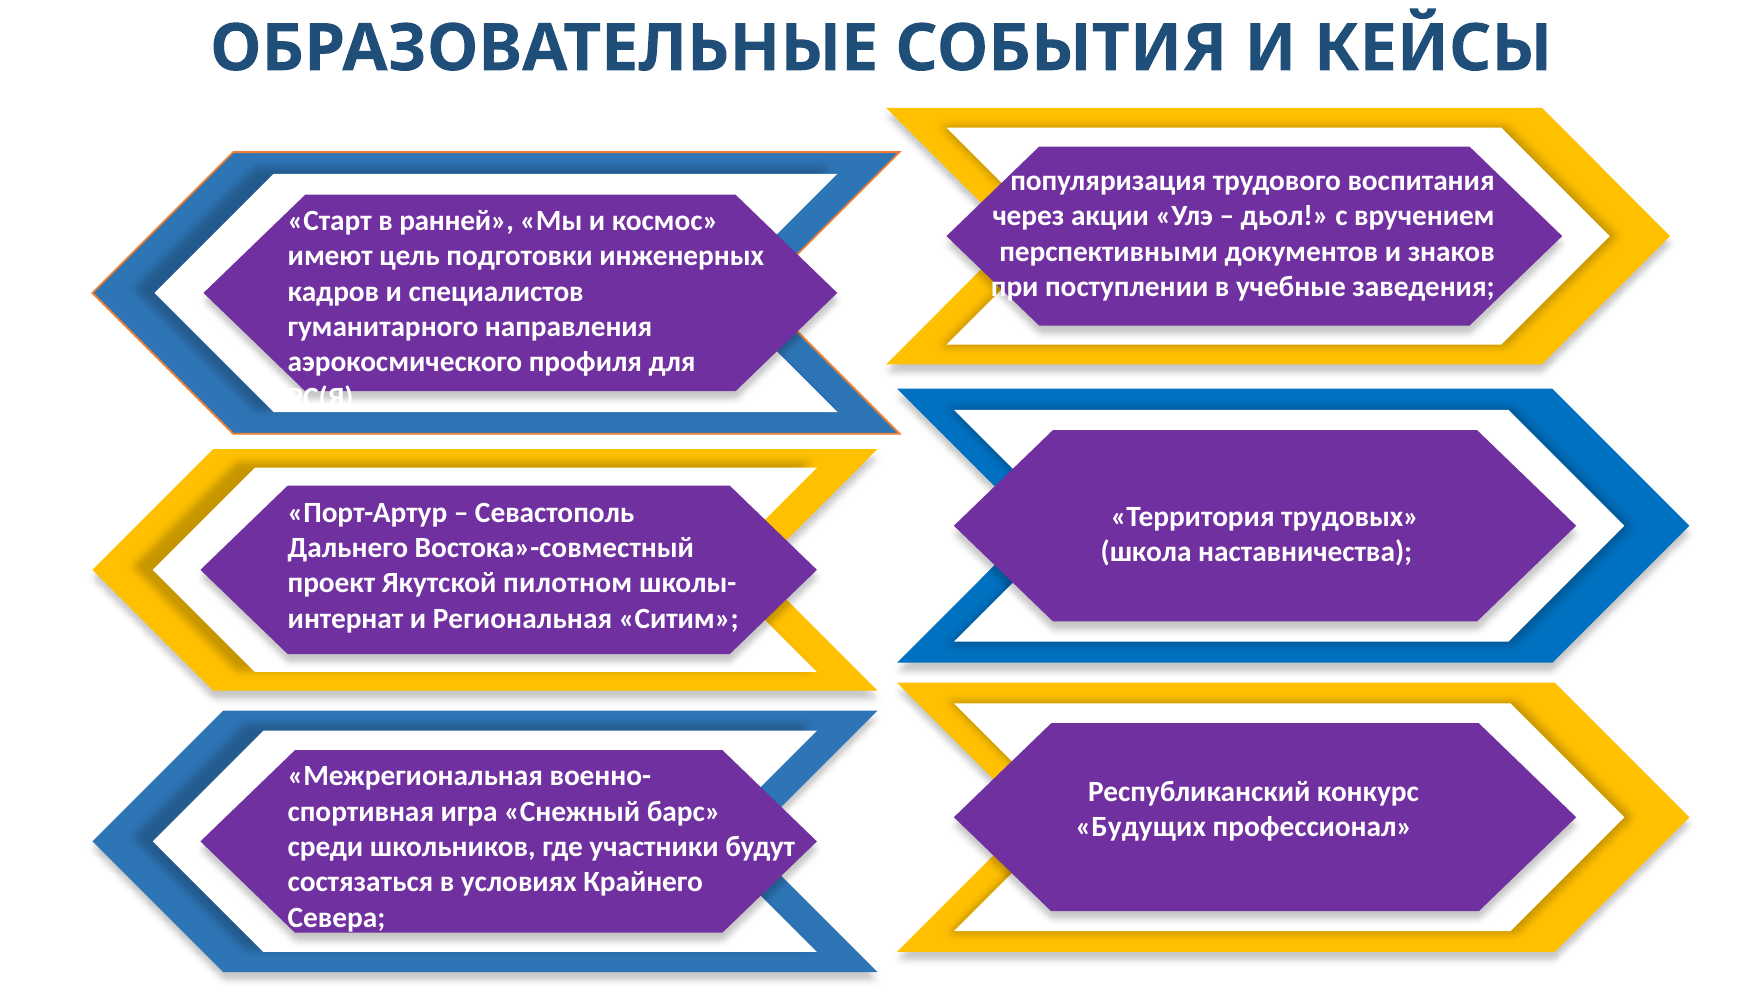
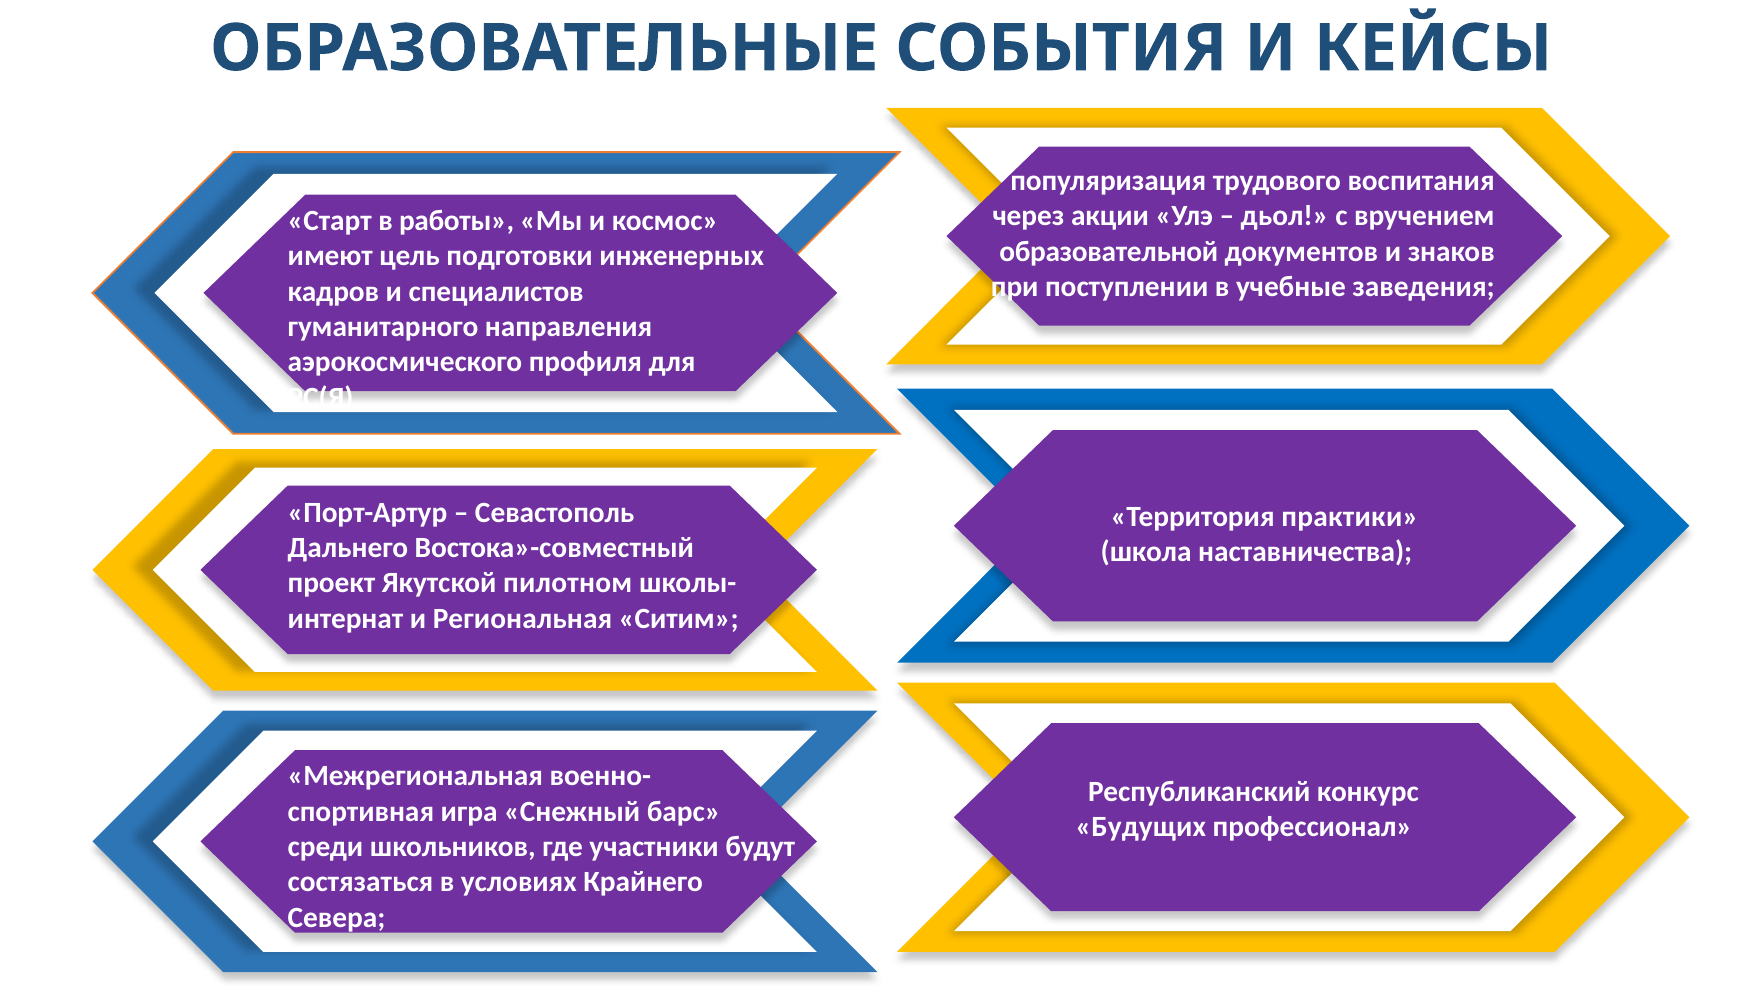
ранней: ранней -> работы
перспективными: перспективными -> образовательной
трудовых: трудовых -> практики
